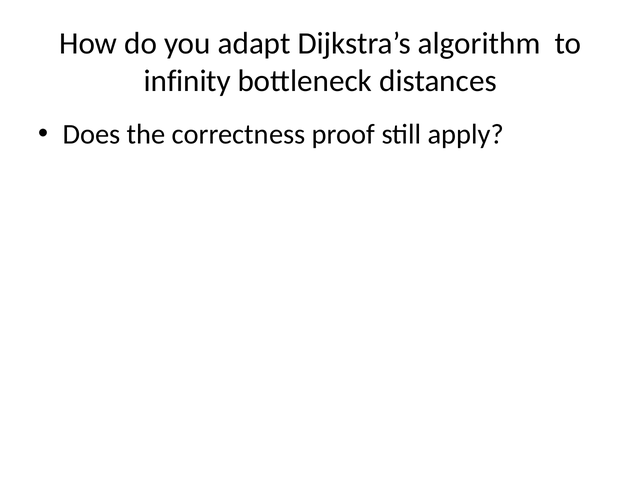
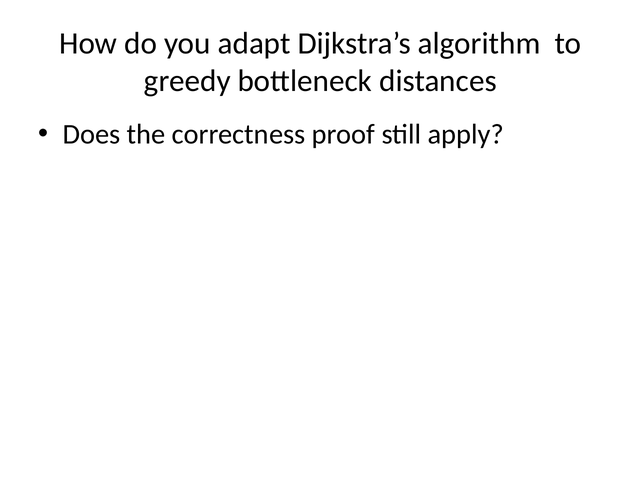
infinity: infinity -> greedy
